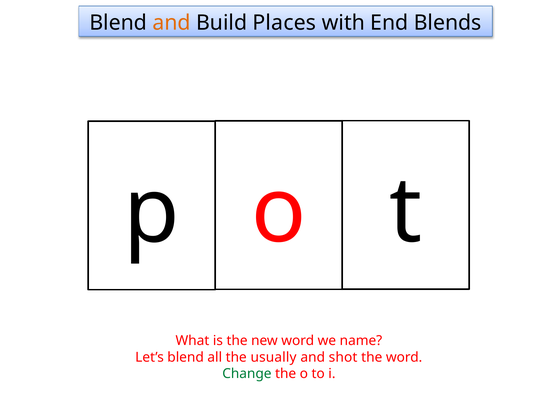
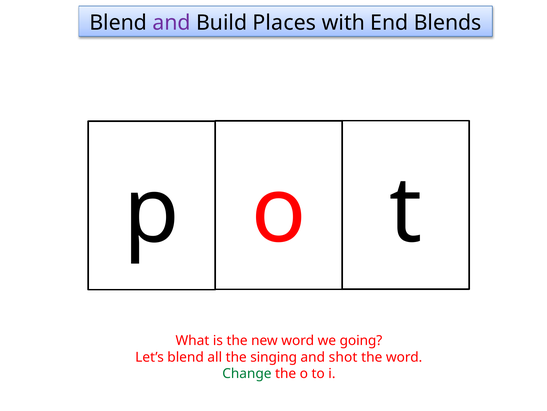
and at (172, 23) colour: orange -> purple
name: name -> going
usually: usually -> singing
